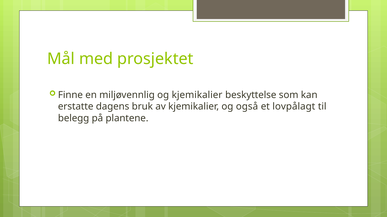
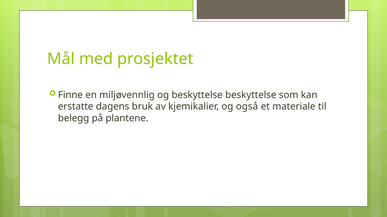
og kjemikalier: kjemikalier -> beskyttelse
lovpålagt: lovpålagt -> materiale
